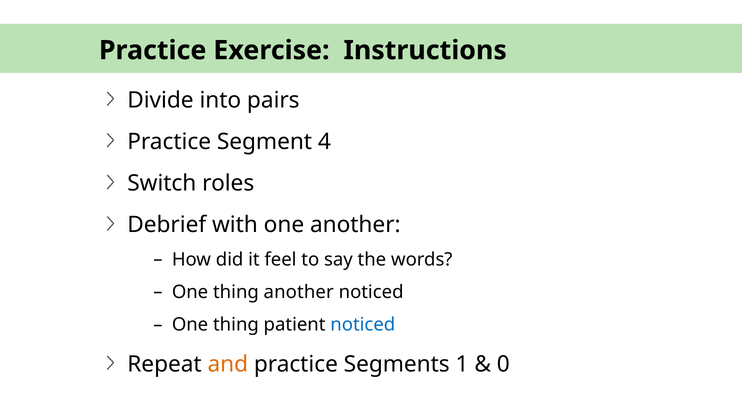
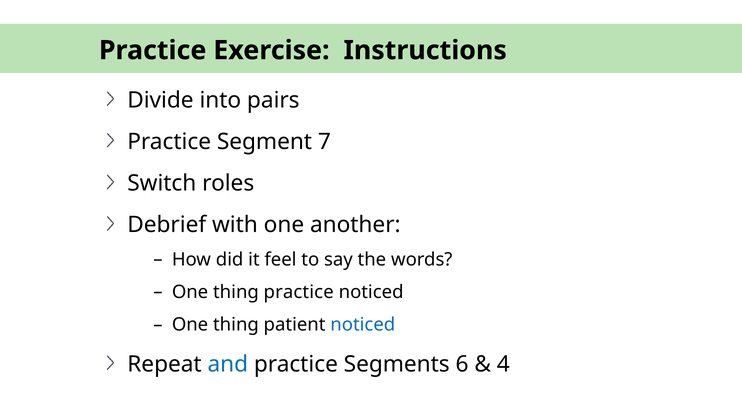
4: 4 -> 7
thing another: another -> practice
and colour: orange -> blue
1: 1 -> 6
0: 0 -> 4
